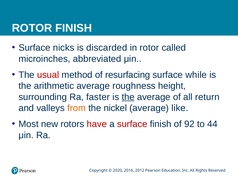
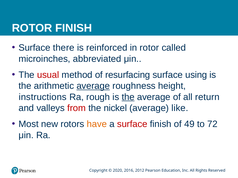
nicks: nicks -> there
discarded: discarded -> reinforced
while: while -> using
average at (93, 86) underline: none -> present
surrounding: surrounding -> instructions
faster: faster -> rough
from colour: orange -> red
have colour: red -> orange
92: 92 -> 49
44: 44 -> 72
